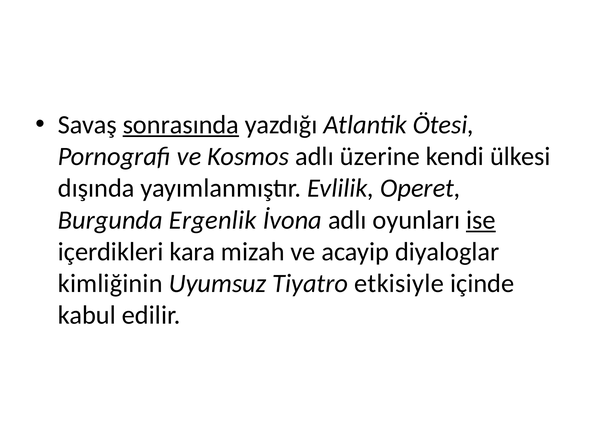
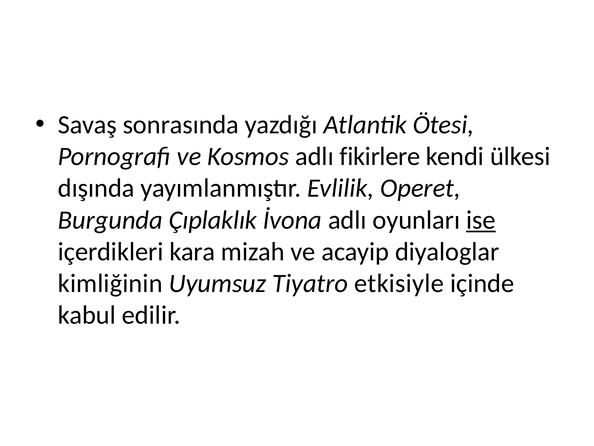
sonrasında underline: present -> none
üzerine: üzerine -> fikirlere
Ergenlik: Ergenlik -> Çıplaklık
